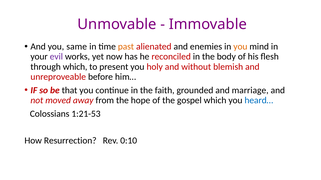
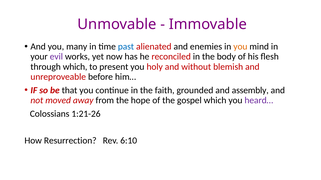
same: same -> many
past colour: orange -> blue
marriage: marriage -> assembly
heard… colour: blue -> purple
1:21-53: 1:21-53 -> 1:21-26
0:10: 0:10 -> 6:10
